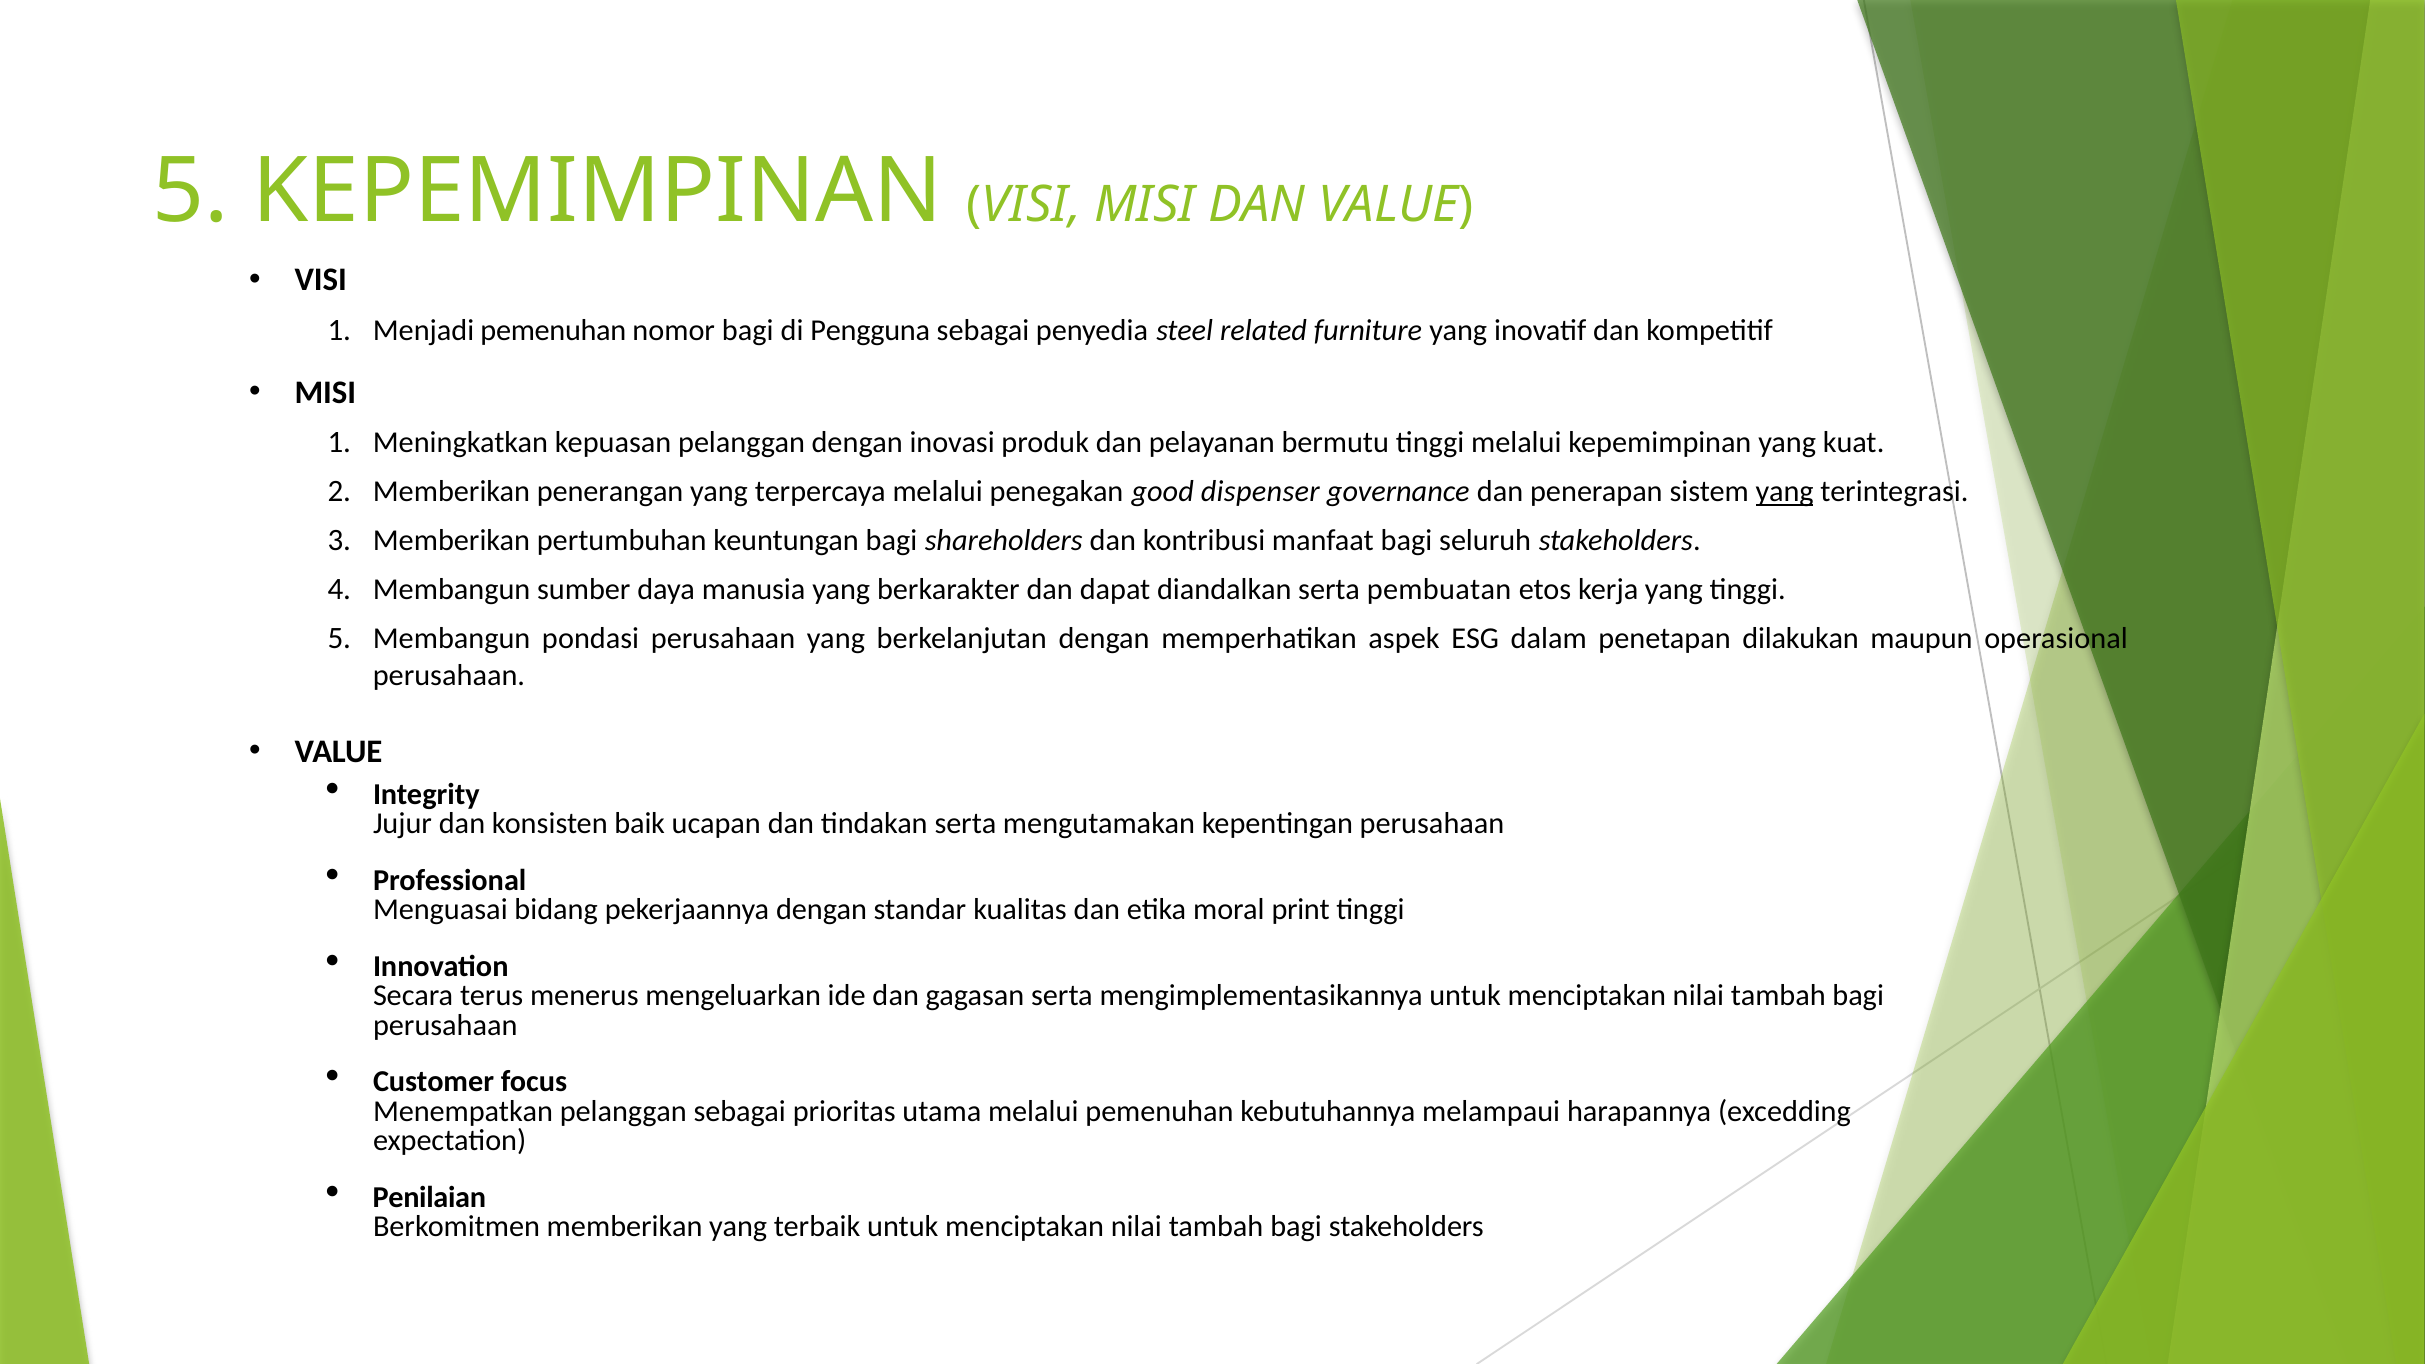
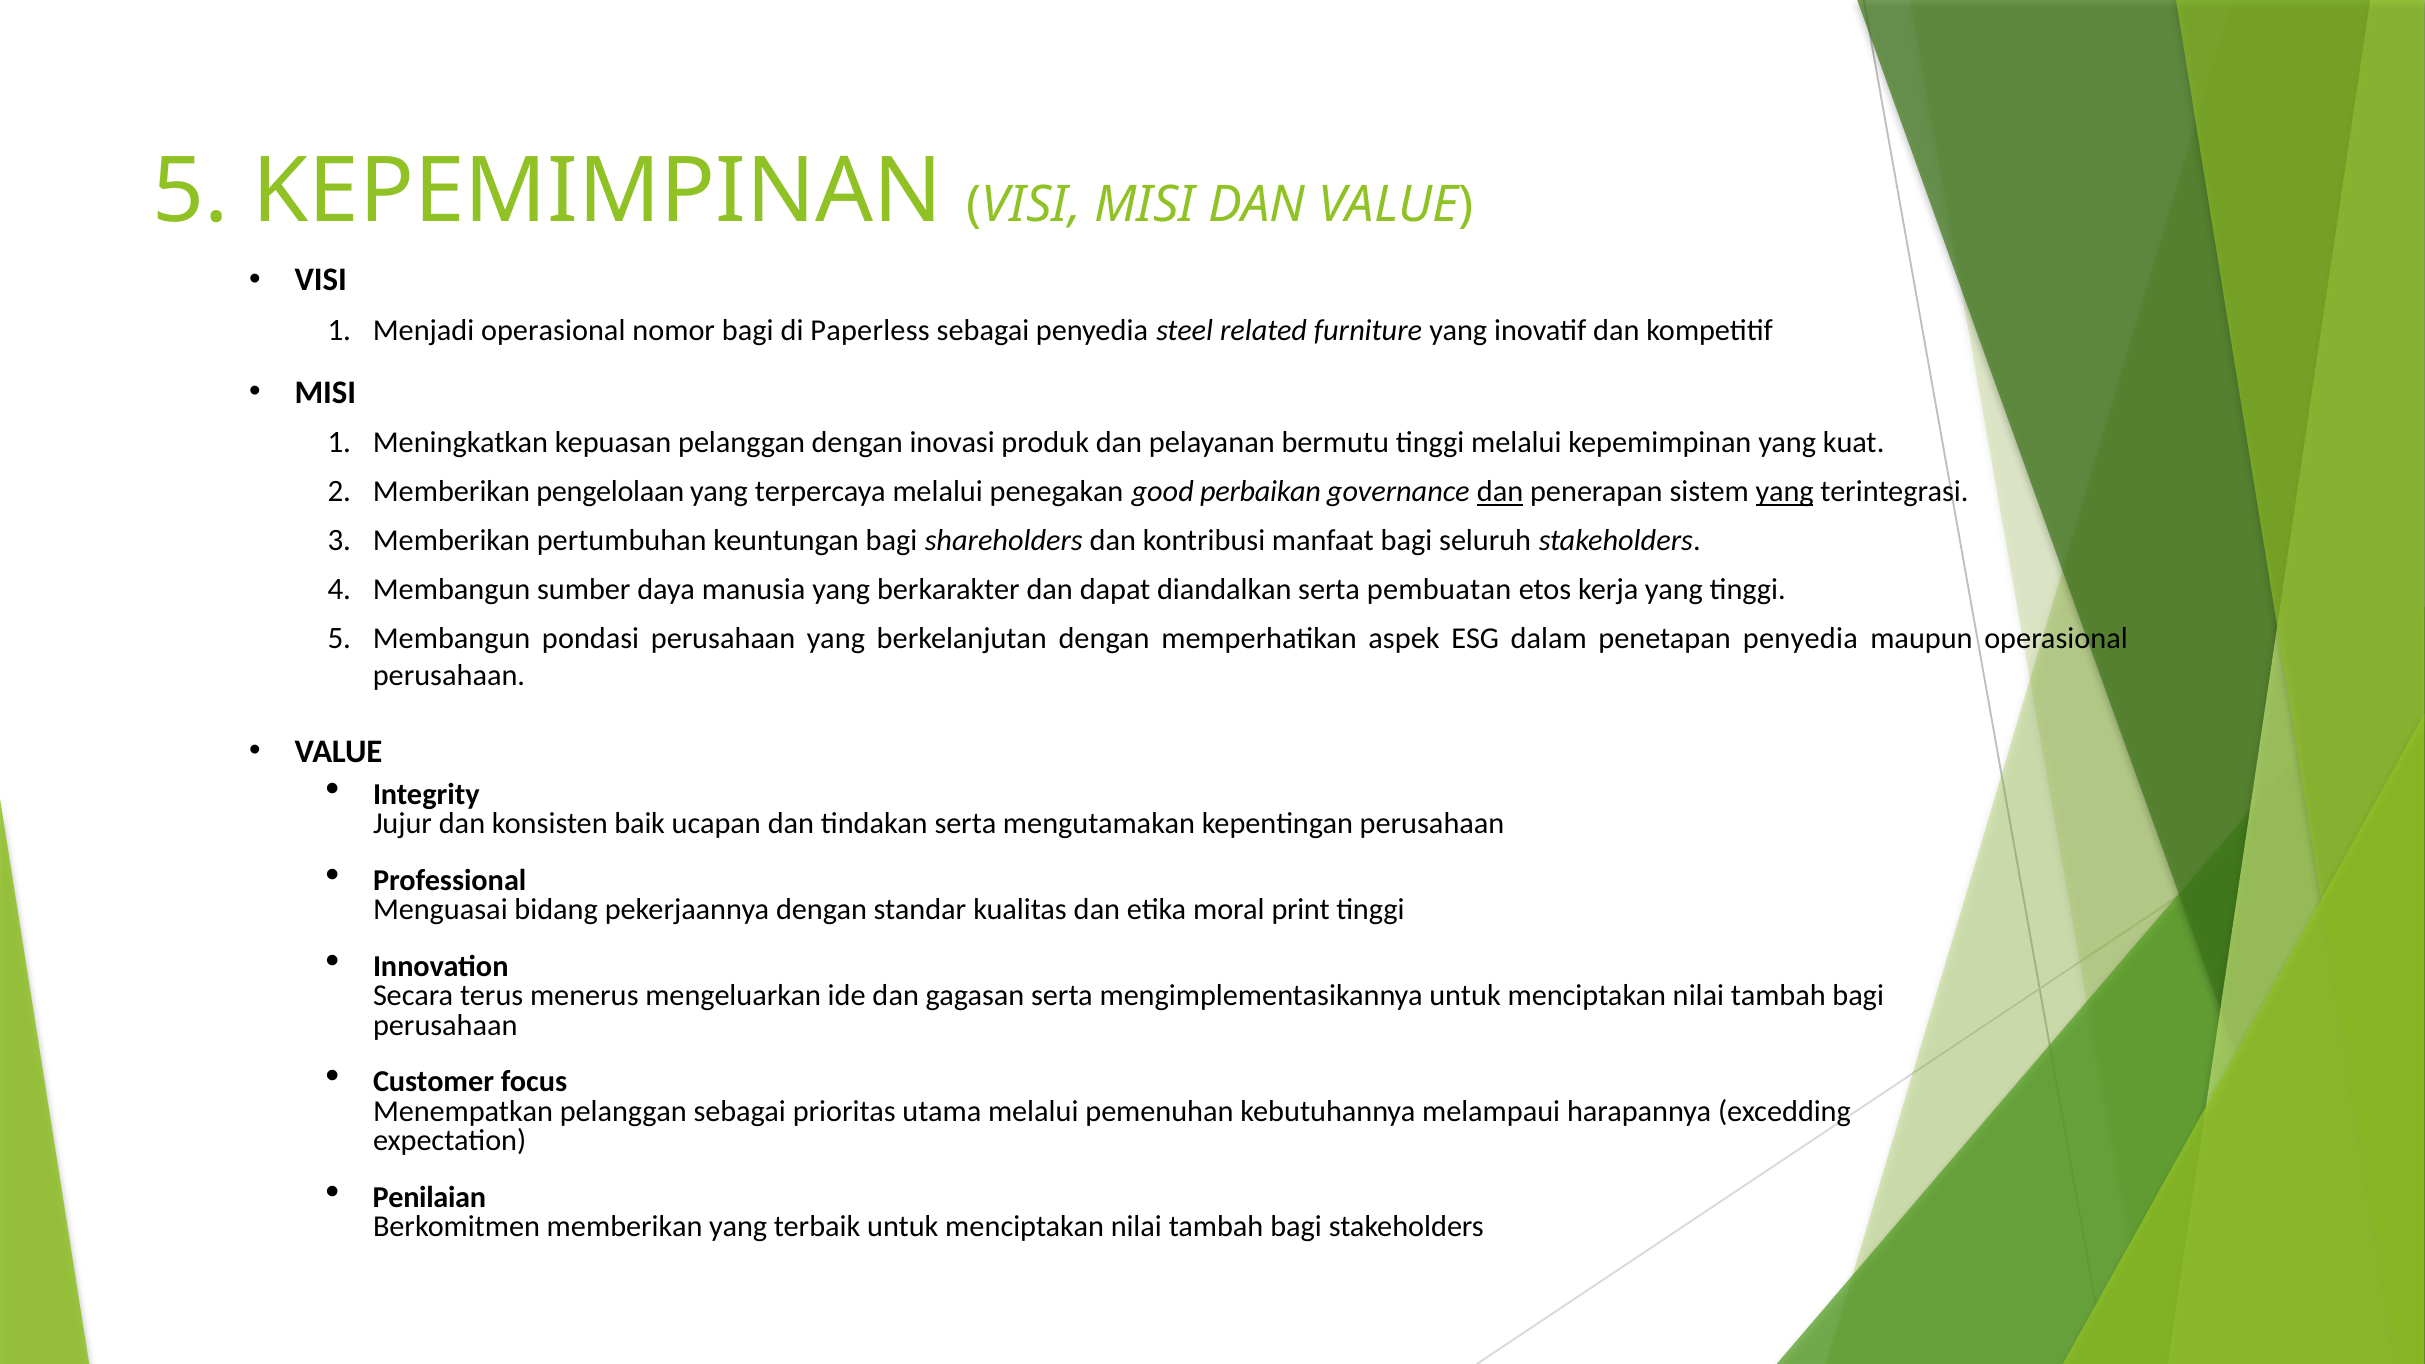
Menjadi pemenuhan: pemenuhan -> operasional
Pengguna: Pengguna -> Paperless
penerangan: penerangan -> pengelolaan
dispenser: dispenser -> perbaikan
dan at (1500, 492) underline: none -> present
penetapan dilakukan: dilakukan -> penyedia
